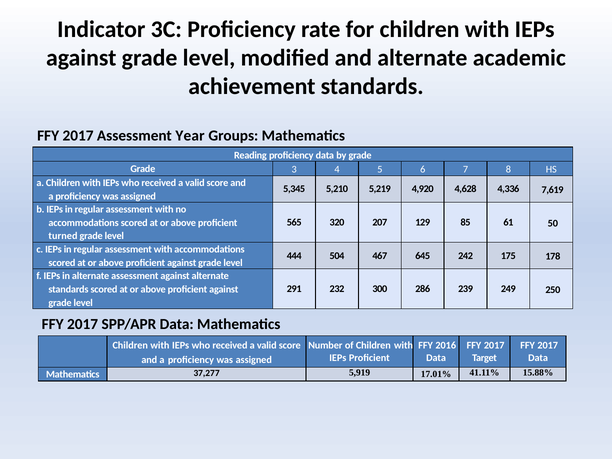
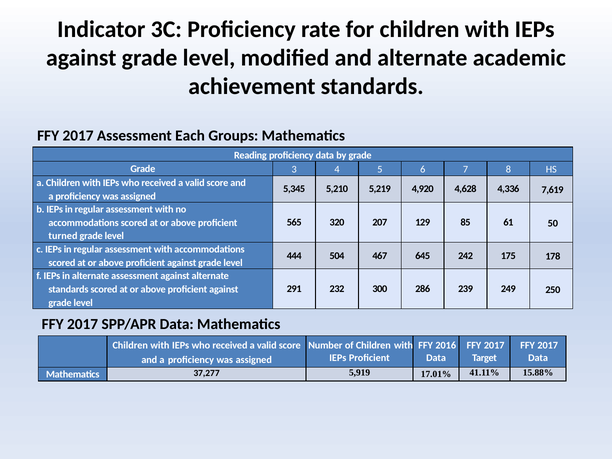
Year: Year -> Each
